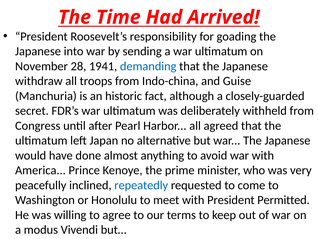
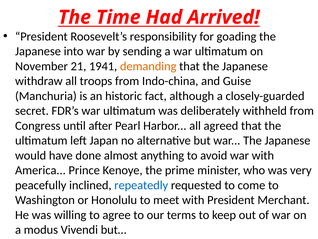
28: 28 -> 21
demanding colour: blue -> orange
Permitted: Permitted -> Merchant
